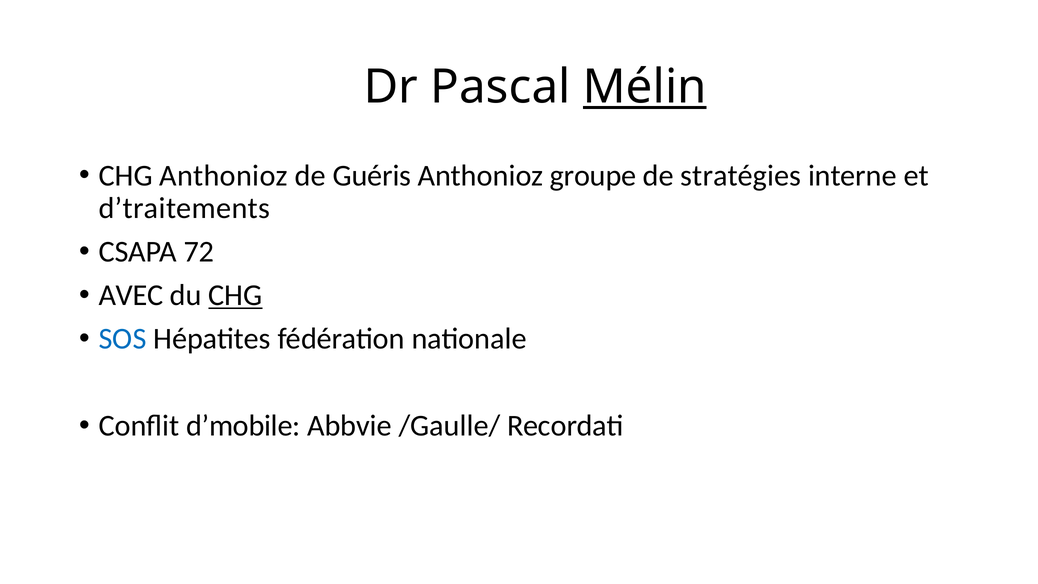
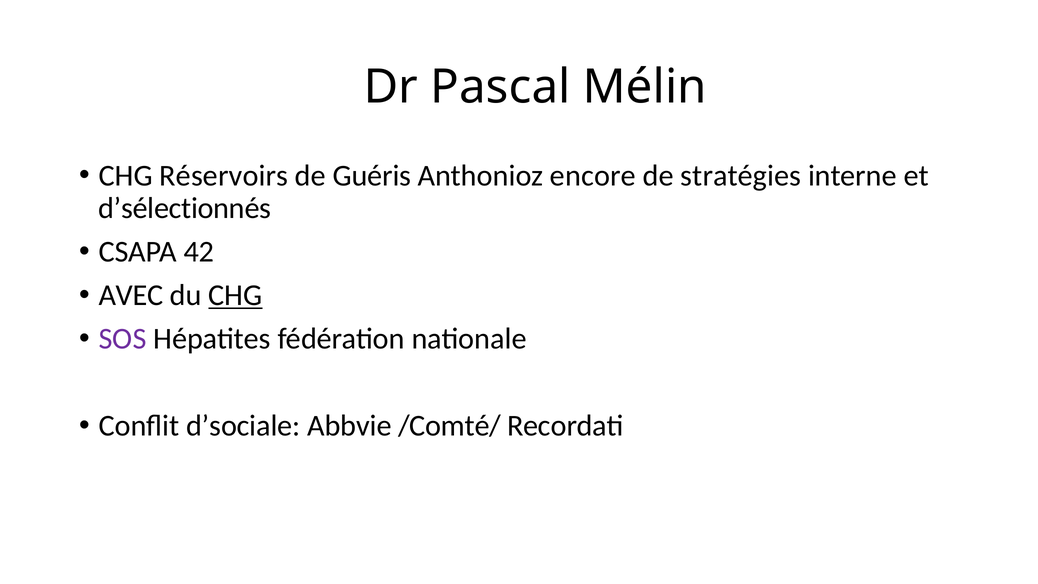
Mélin underline: present -> none
CHG Anthonioz: Anthonioz -> Réservoirs
groupe: groupe -> encore
d’traitements: d’traitements -> d’sélectionnés
72: 72 -> 42
SOS colour: blue -> purple
d’mobile: d’mobile -> d’sociale
/Gaulle/: /Gaulle/ -> /Comté/
